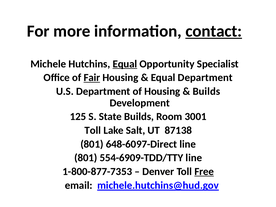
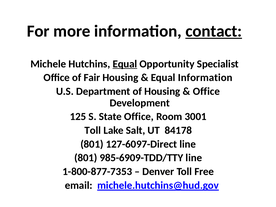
Fair underline: present -> none
Equal Department: Department -> Information
Builds at (206, 91): Builds -> Office
State Builds: Builds -> Office
87138: 87138 -> 84178
648-6097-Direct: 648-6097-Direct -> 127-6097-Direct
554-6909-TDD/TTY: 554-6909-TDD/TTY -> 985-6909-TDD/TTY
Free underline: present -> none
